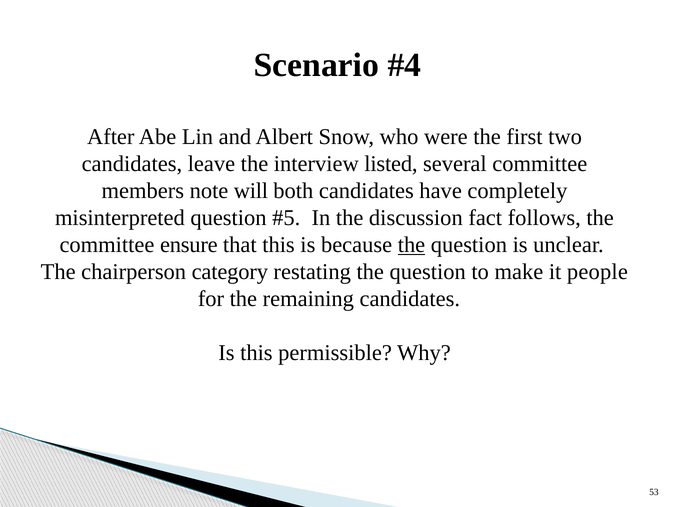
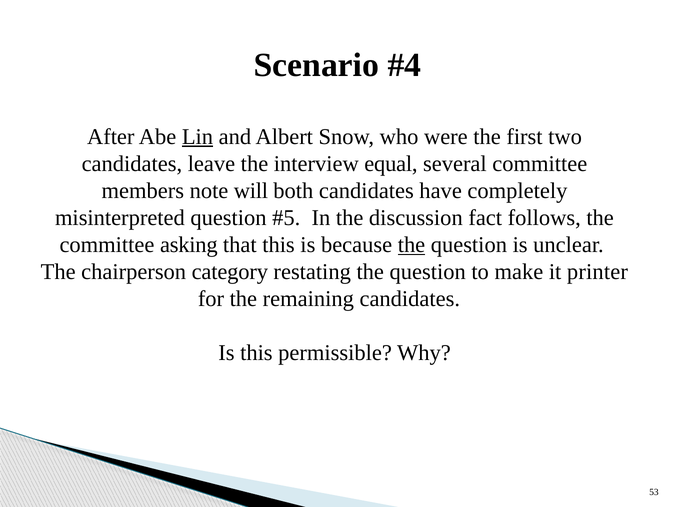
Lin underline: none -> present
listed: listed -> equal
ensure: ensure -> asking
people: people -> printer
